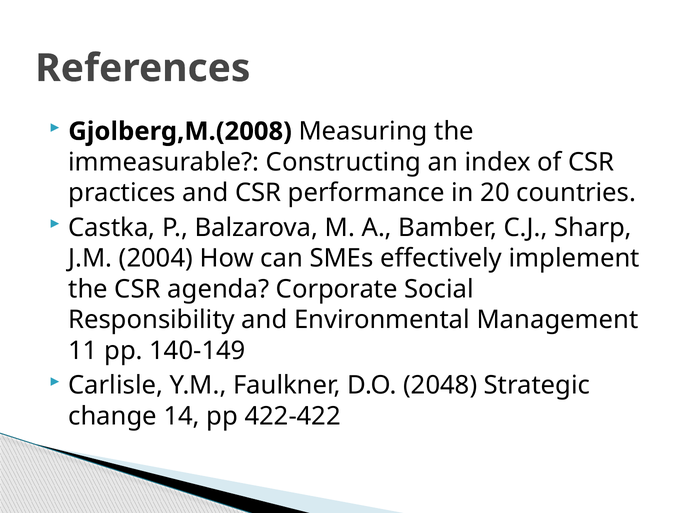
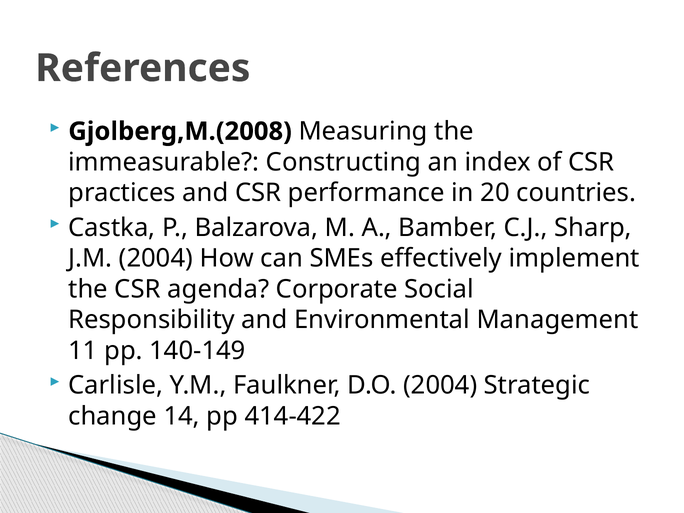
D.O 2048: 2048 -> 2004
422-422: 422-422 -> 414-422
